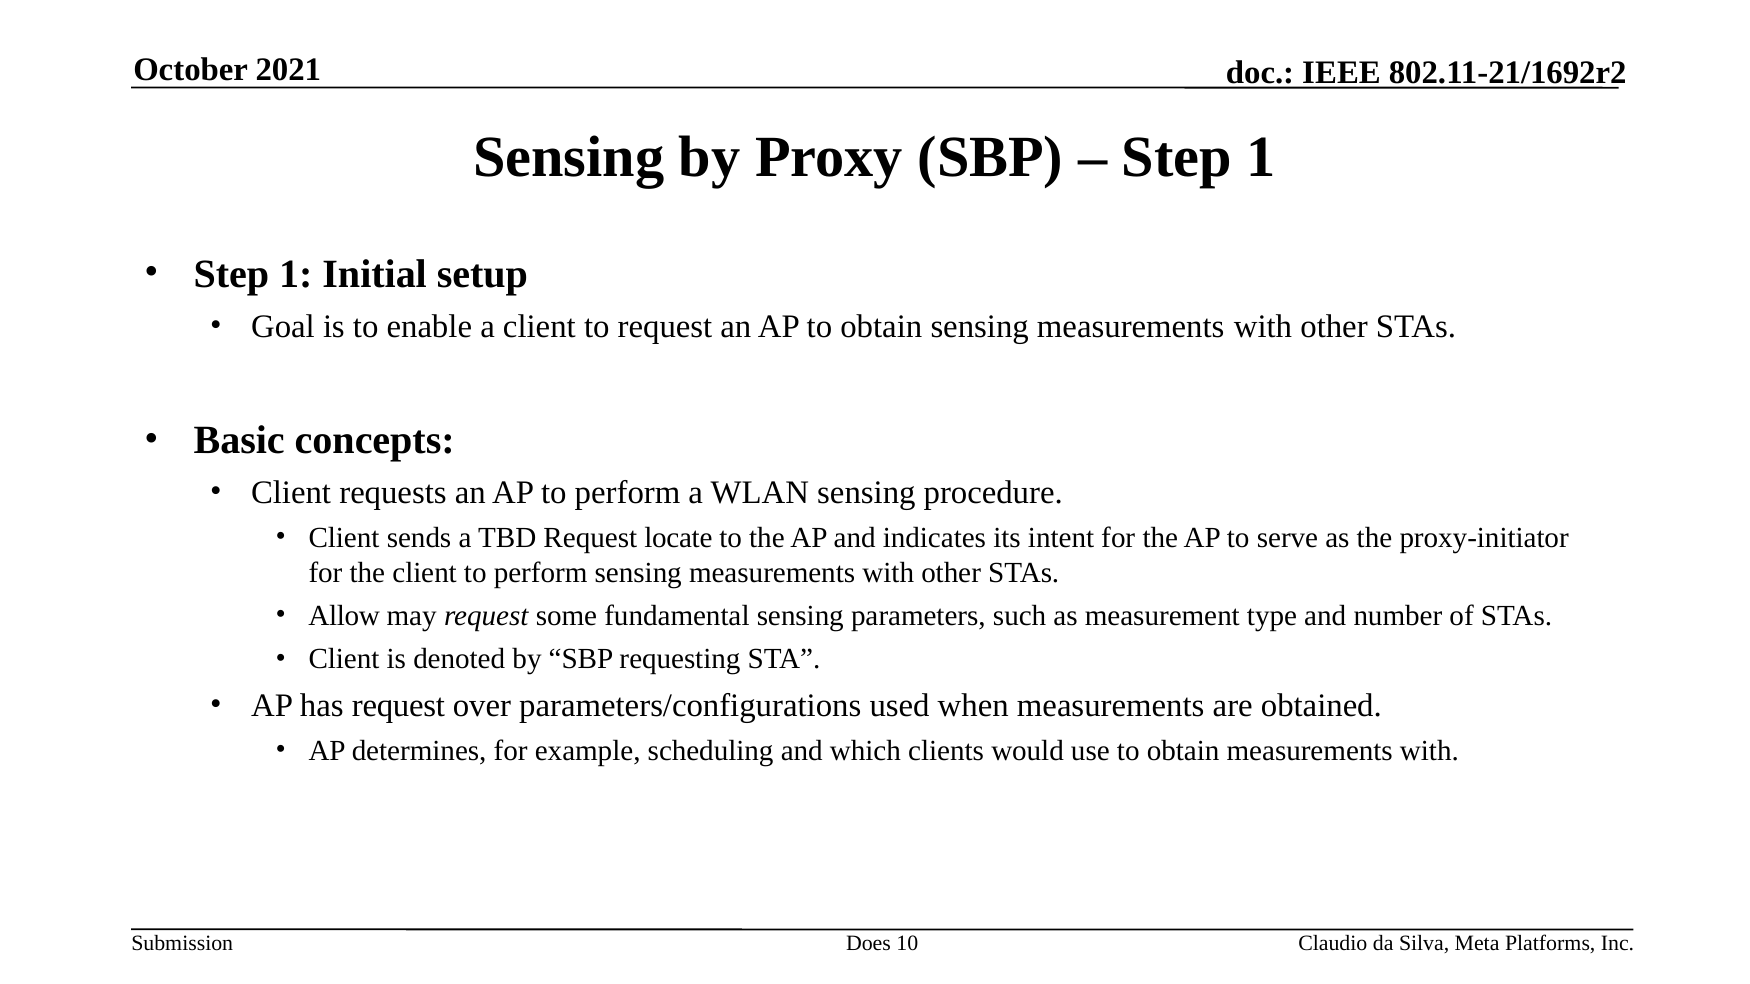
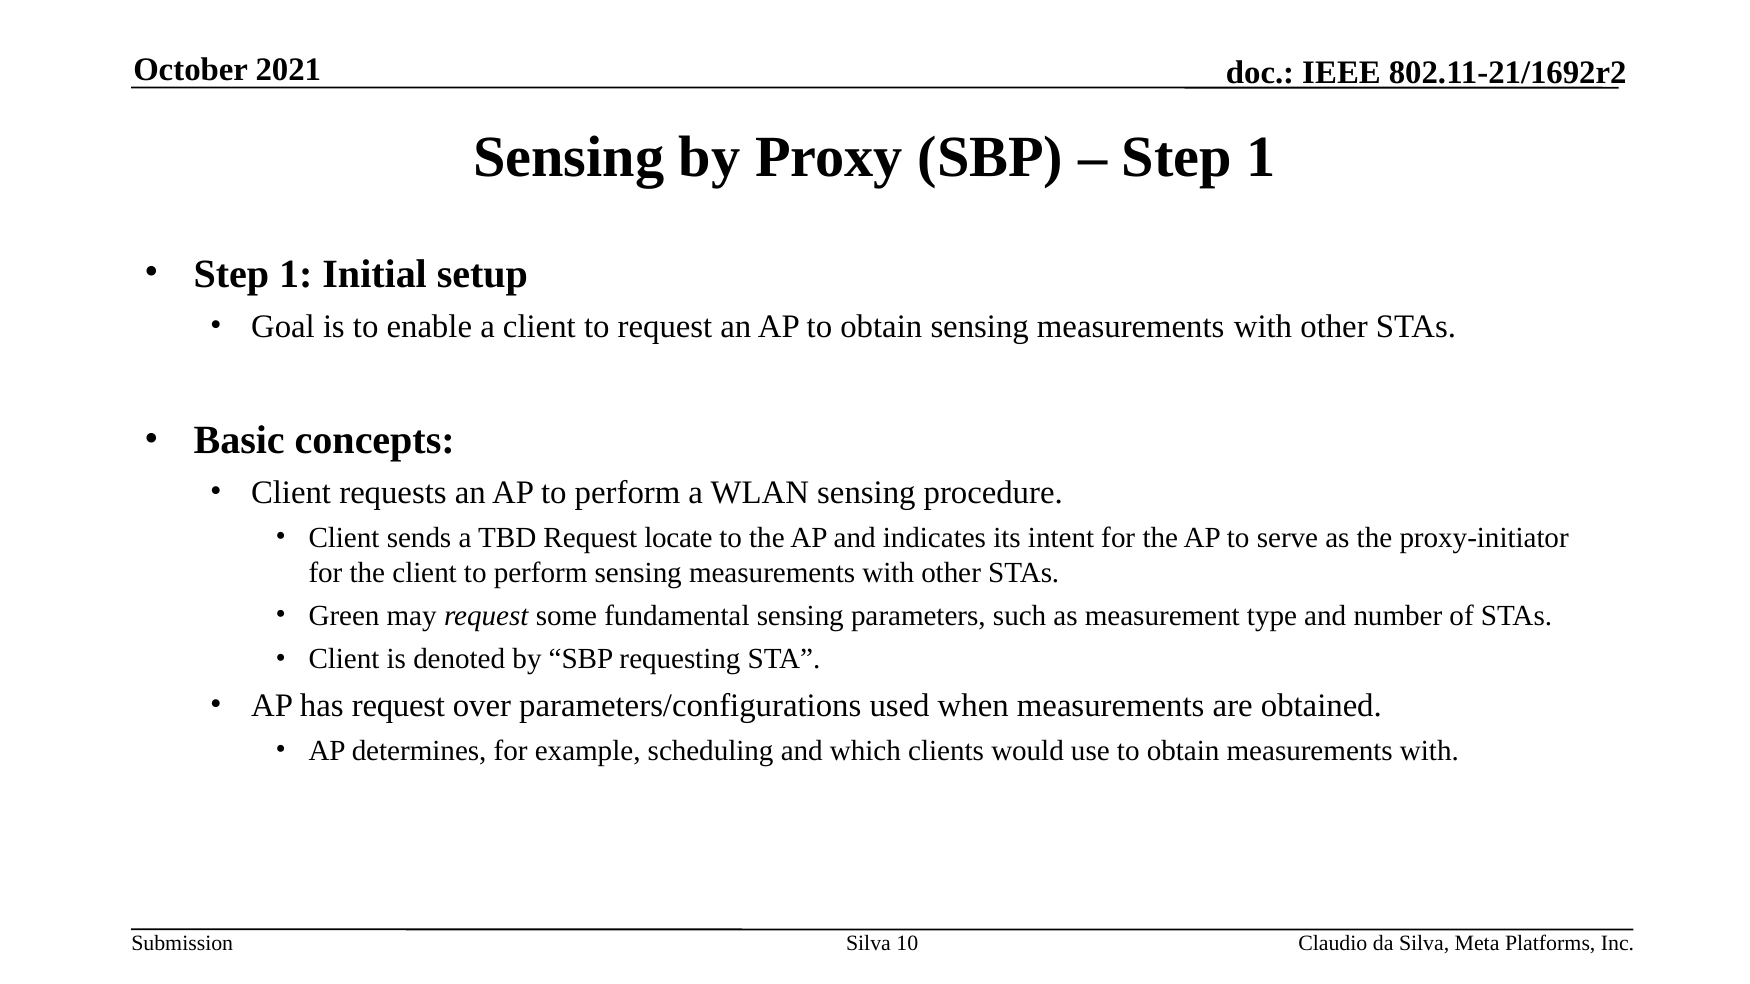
Allow: Allow -> Green
Does at (868, 944): Does -> Silva
